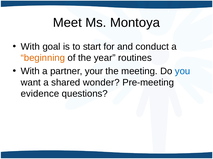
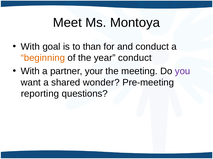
start: start -> than
year routines: routines -> conduct
you colour: blue -> purple
evidence: evidence -> reporting
